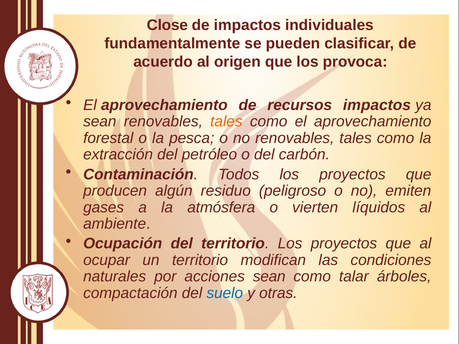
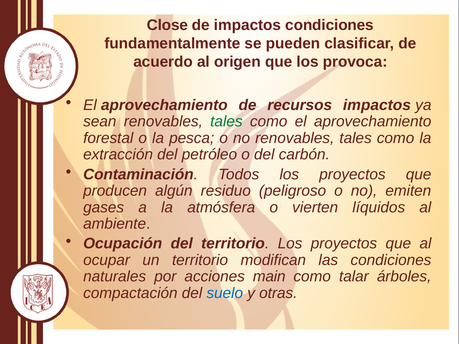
impactos individuales: individuales -> condiciones
tales at (226, 122) colour: orange -> green
acciones sean: sean -> main
